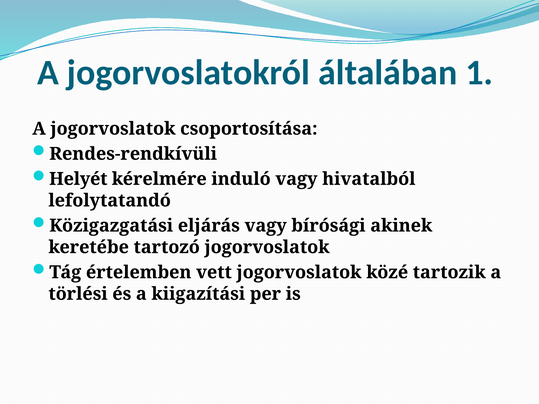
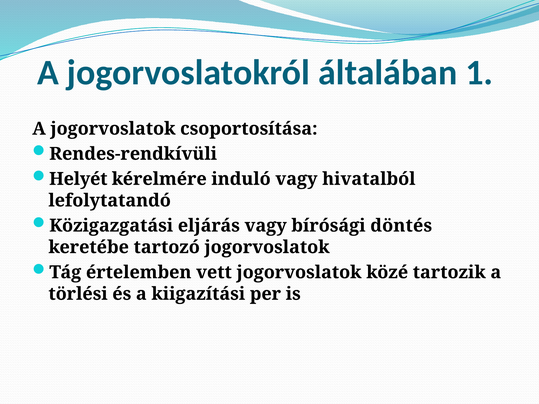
akinek: akinek -> döntés
